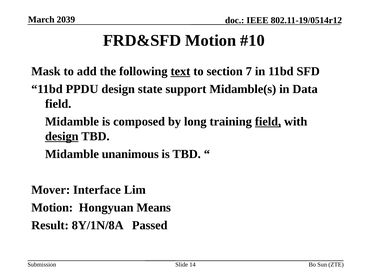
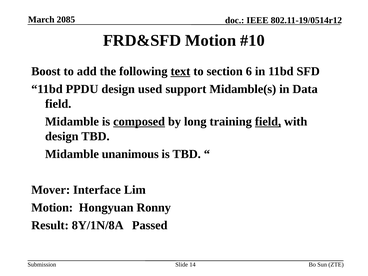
2039: 2039 -> 2085
Mask: Mask -> Boost
7: 7 -> 6
state: state -> used
composed underline: none -> present
design at (62, 136) underline: present -> none
Means: Means -> Ronny
